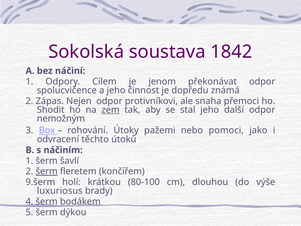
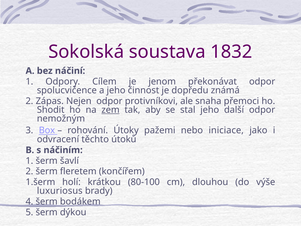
1842: 1842 -> 1832
pomoci: pomoci -> iniciace
šerm at (47, 171) underline: present -> none
9.šerm: 9.šerm -> 1.šerm
